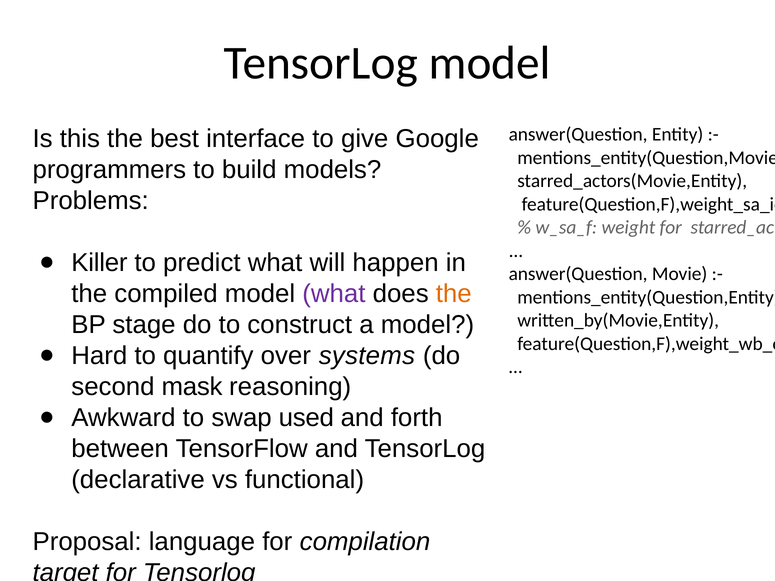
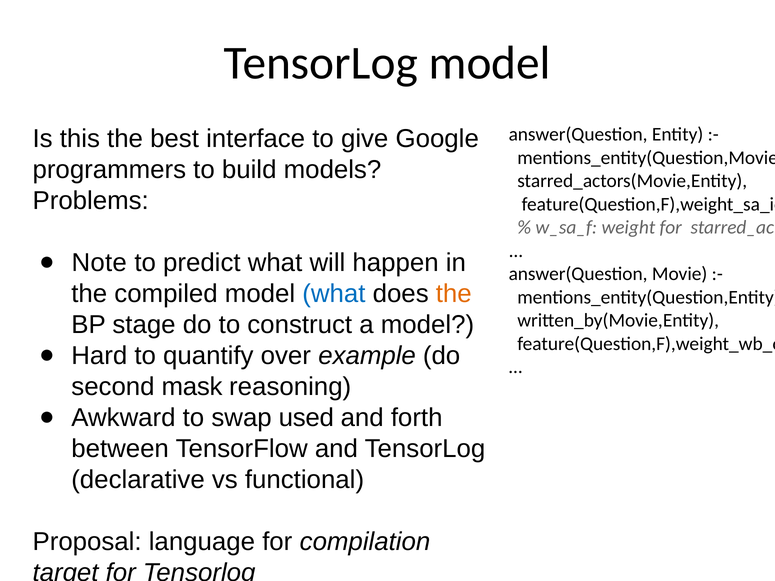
Killer: Killer -> Note
what at (334, 294) colour: purple -> blue
systems: systems -> example
